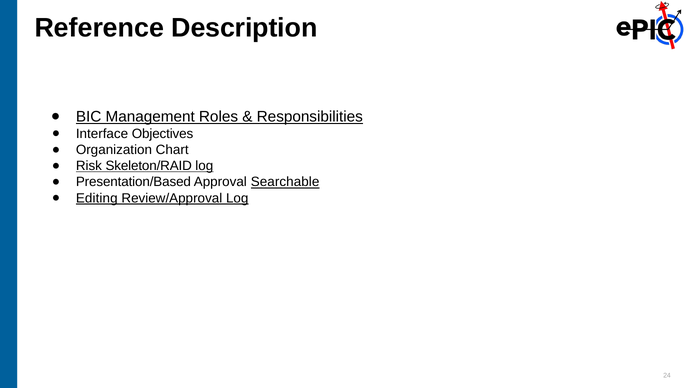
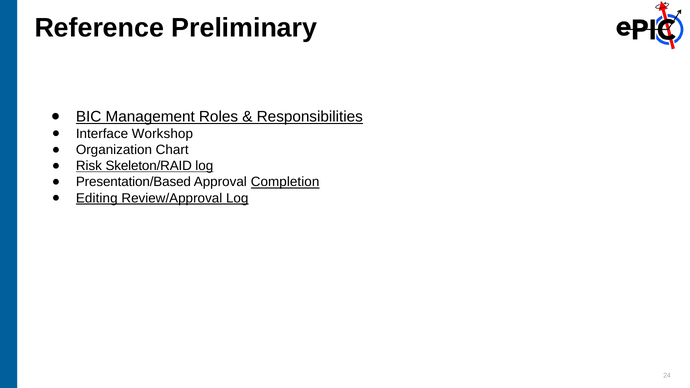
Description: Description -> Preliminary
Objectives: Objectives -> Workshop
Searchable: Searchable -> Completion
